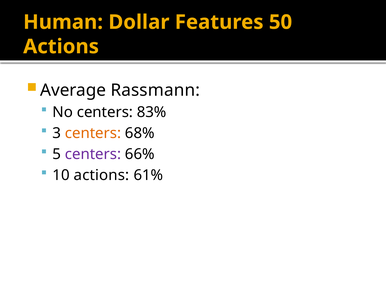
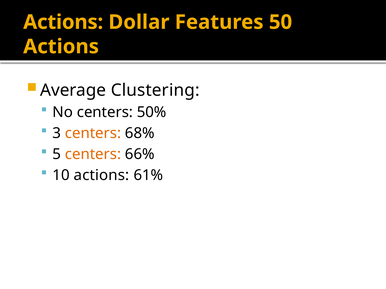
Human at (63, 22): Human -> Actions
Rassmann: Rassmann -> Clustering
83%: 83% -> 50%
centers at (93, 155) colour: purple -> orange
